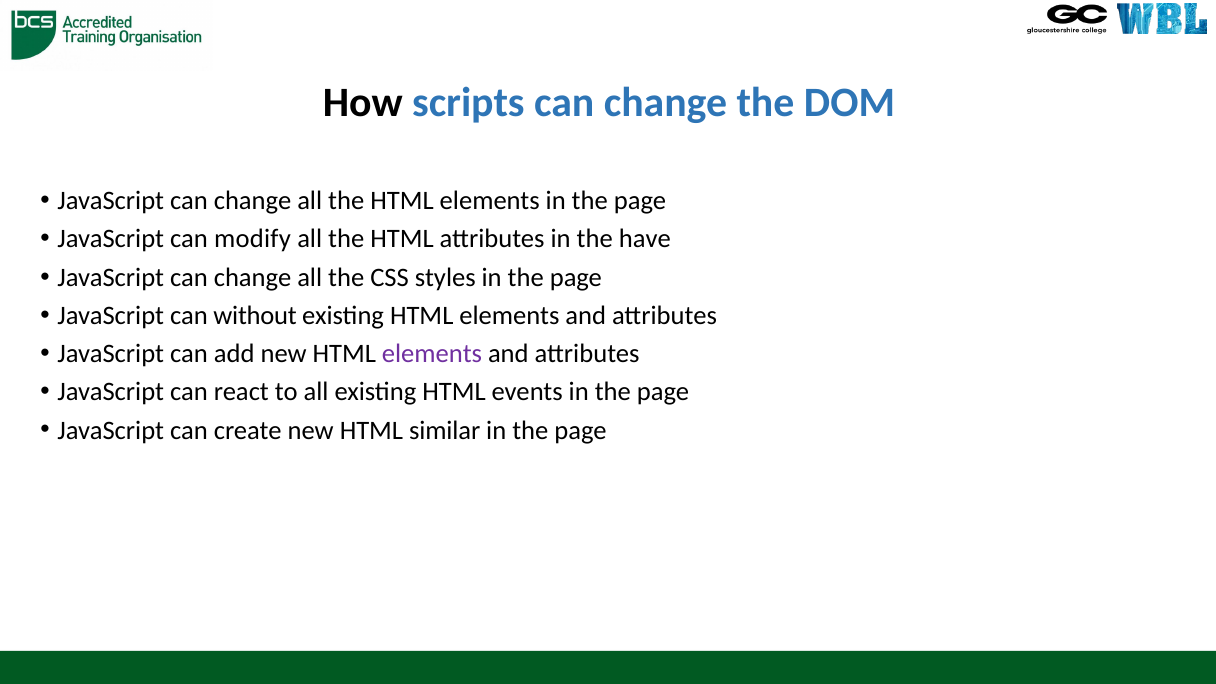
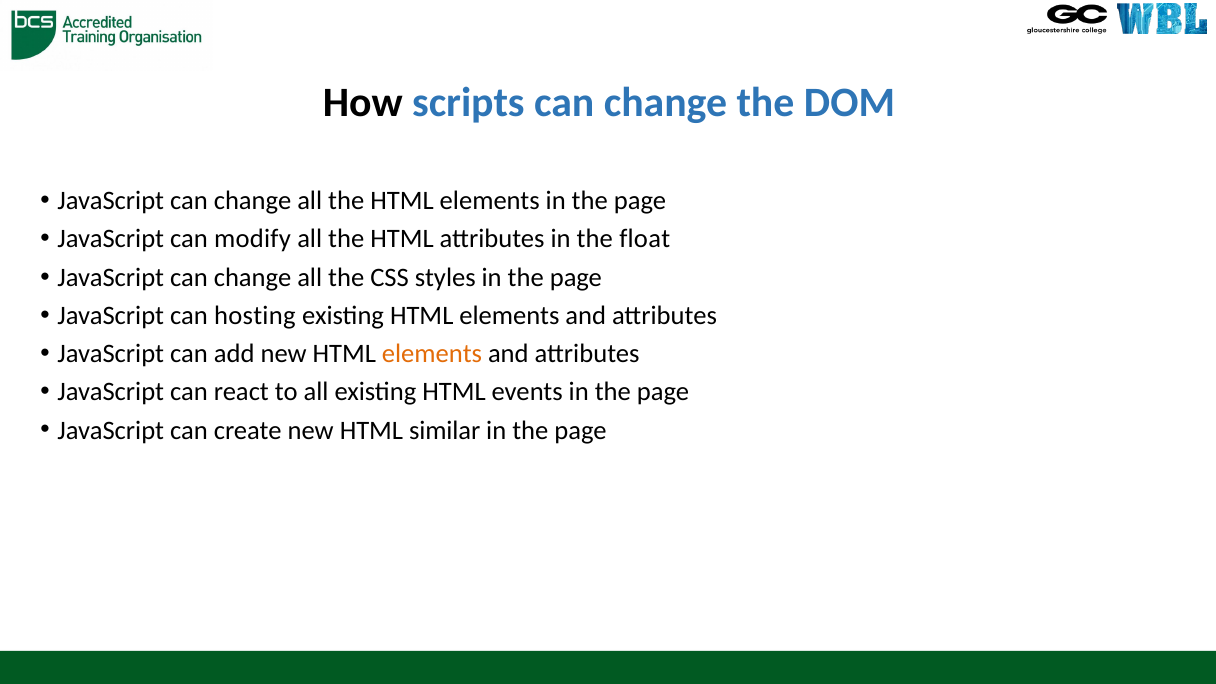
have: have -> float
without: without -> hosting
elements at (432, 354) colour: purple -> orange
